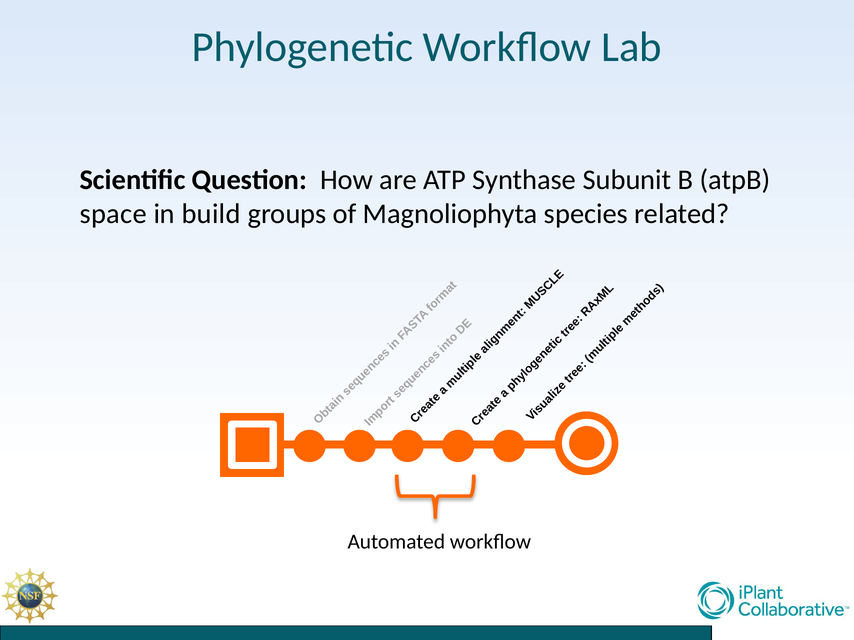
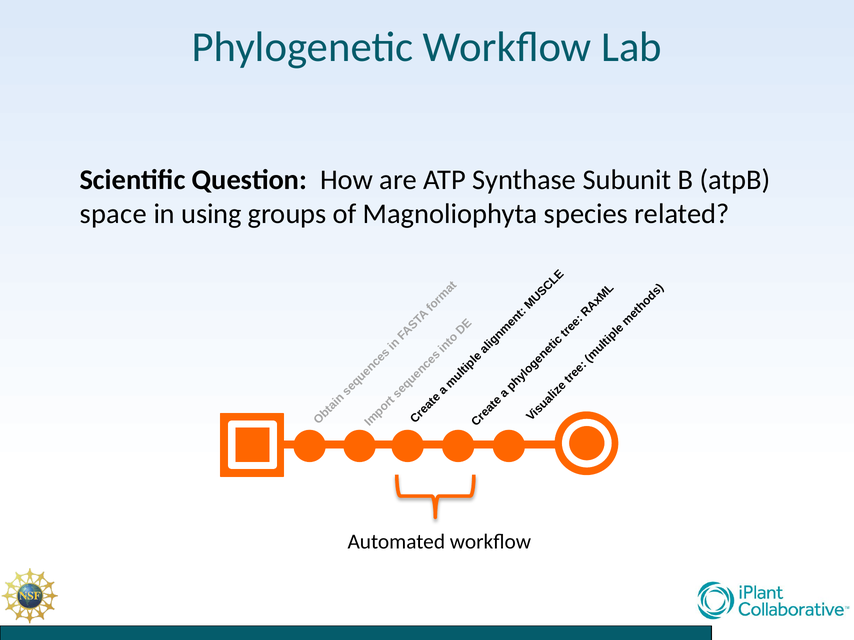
build: build -> using
